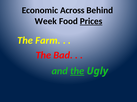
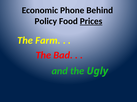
Across: Across -> Phone
Week: Week -> Policy
the at (77, 71) underline: present -> none
